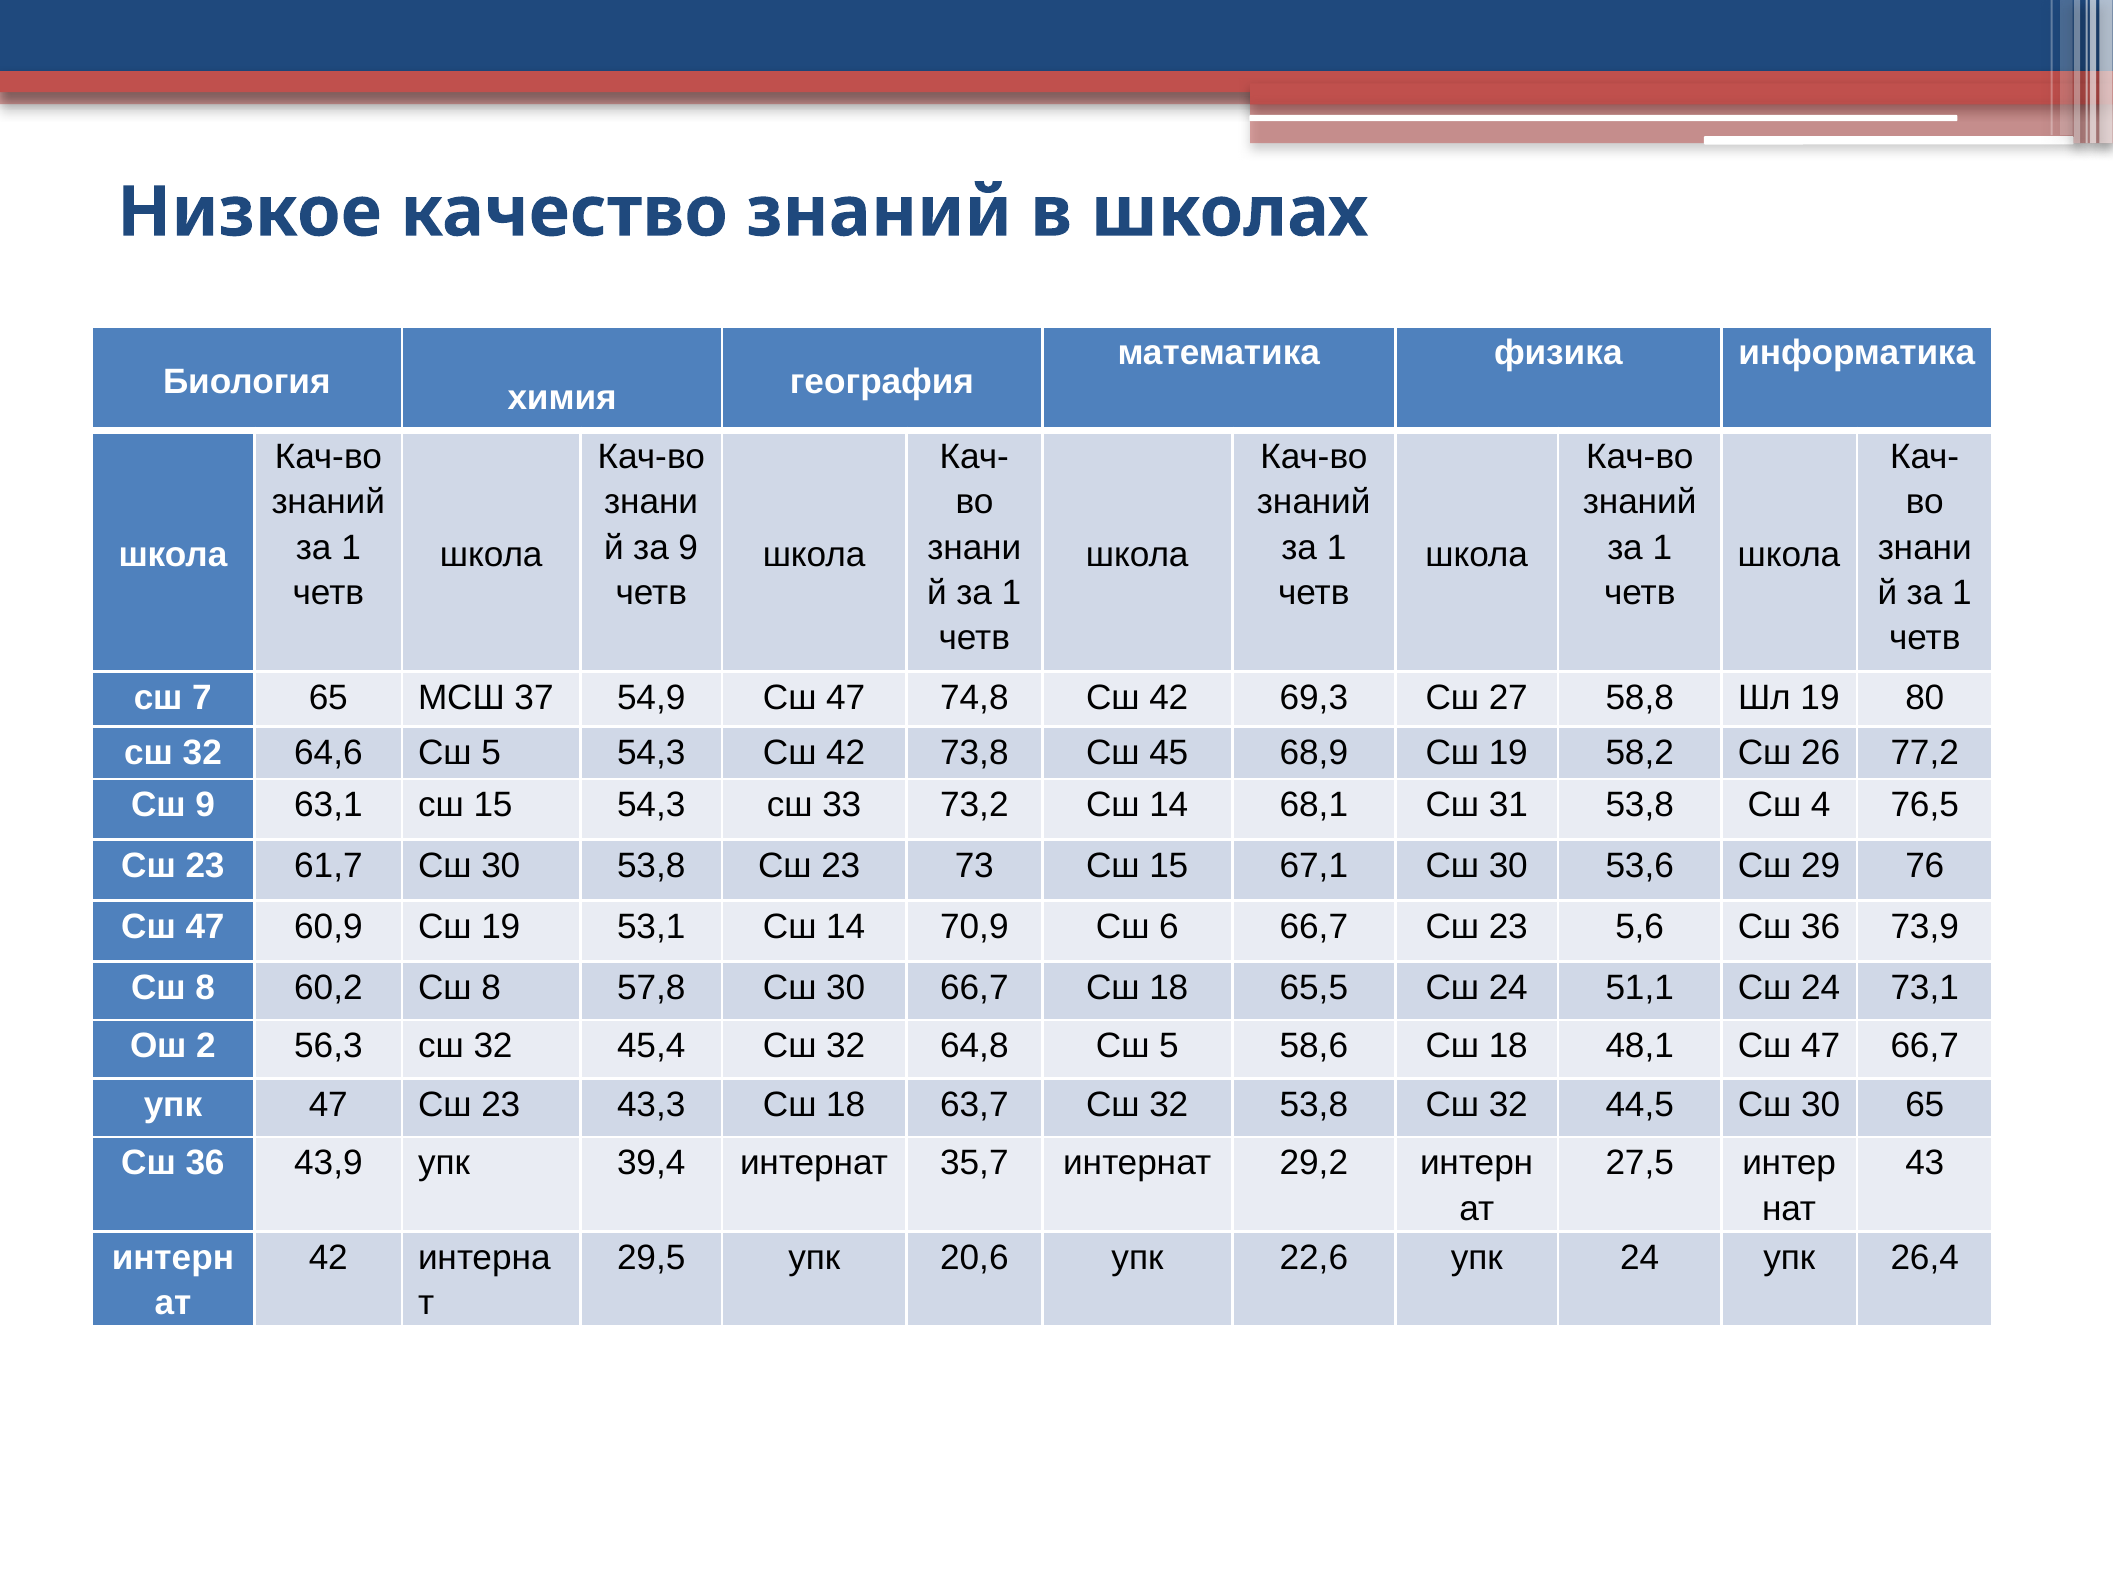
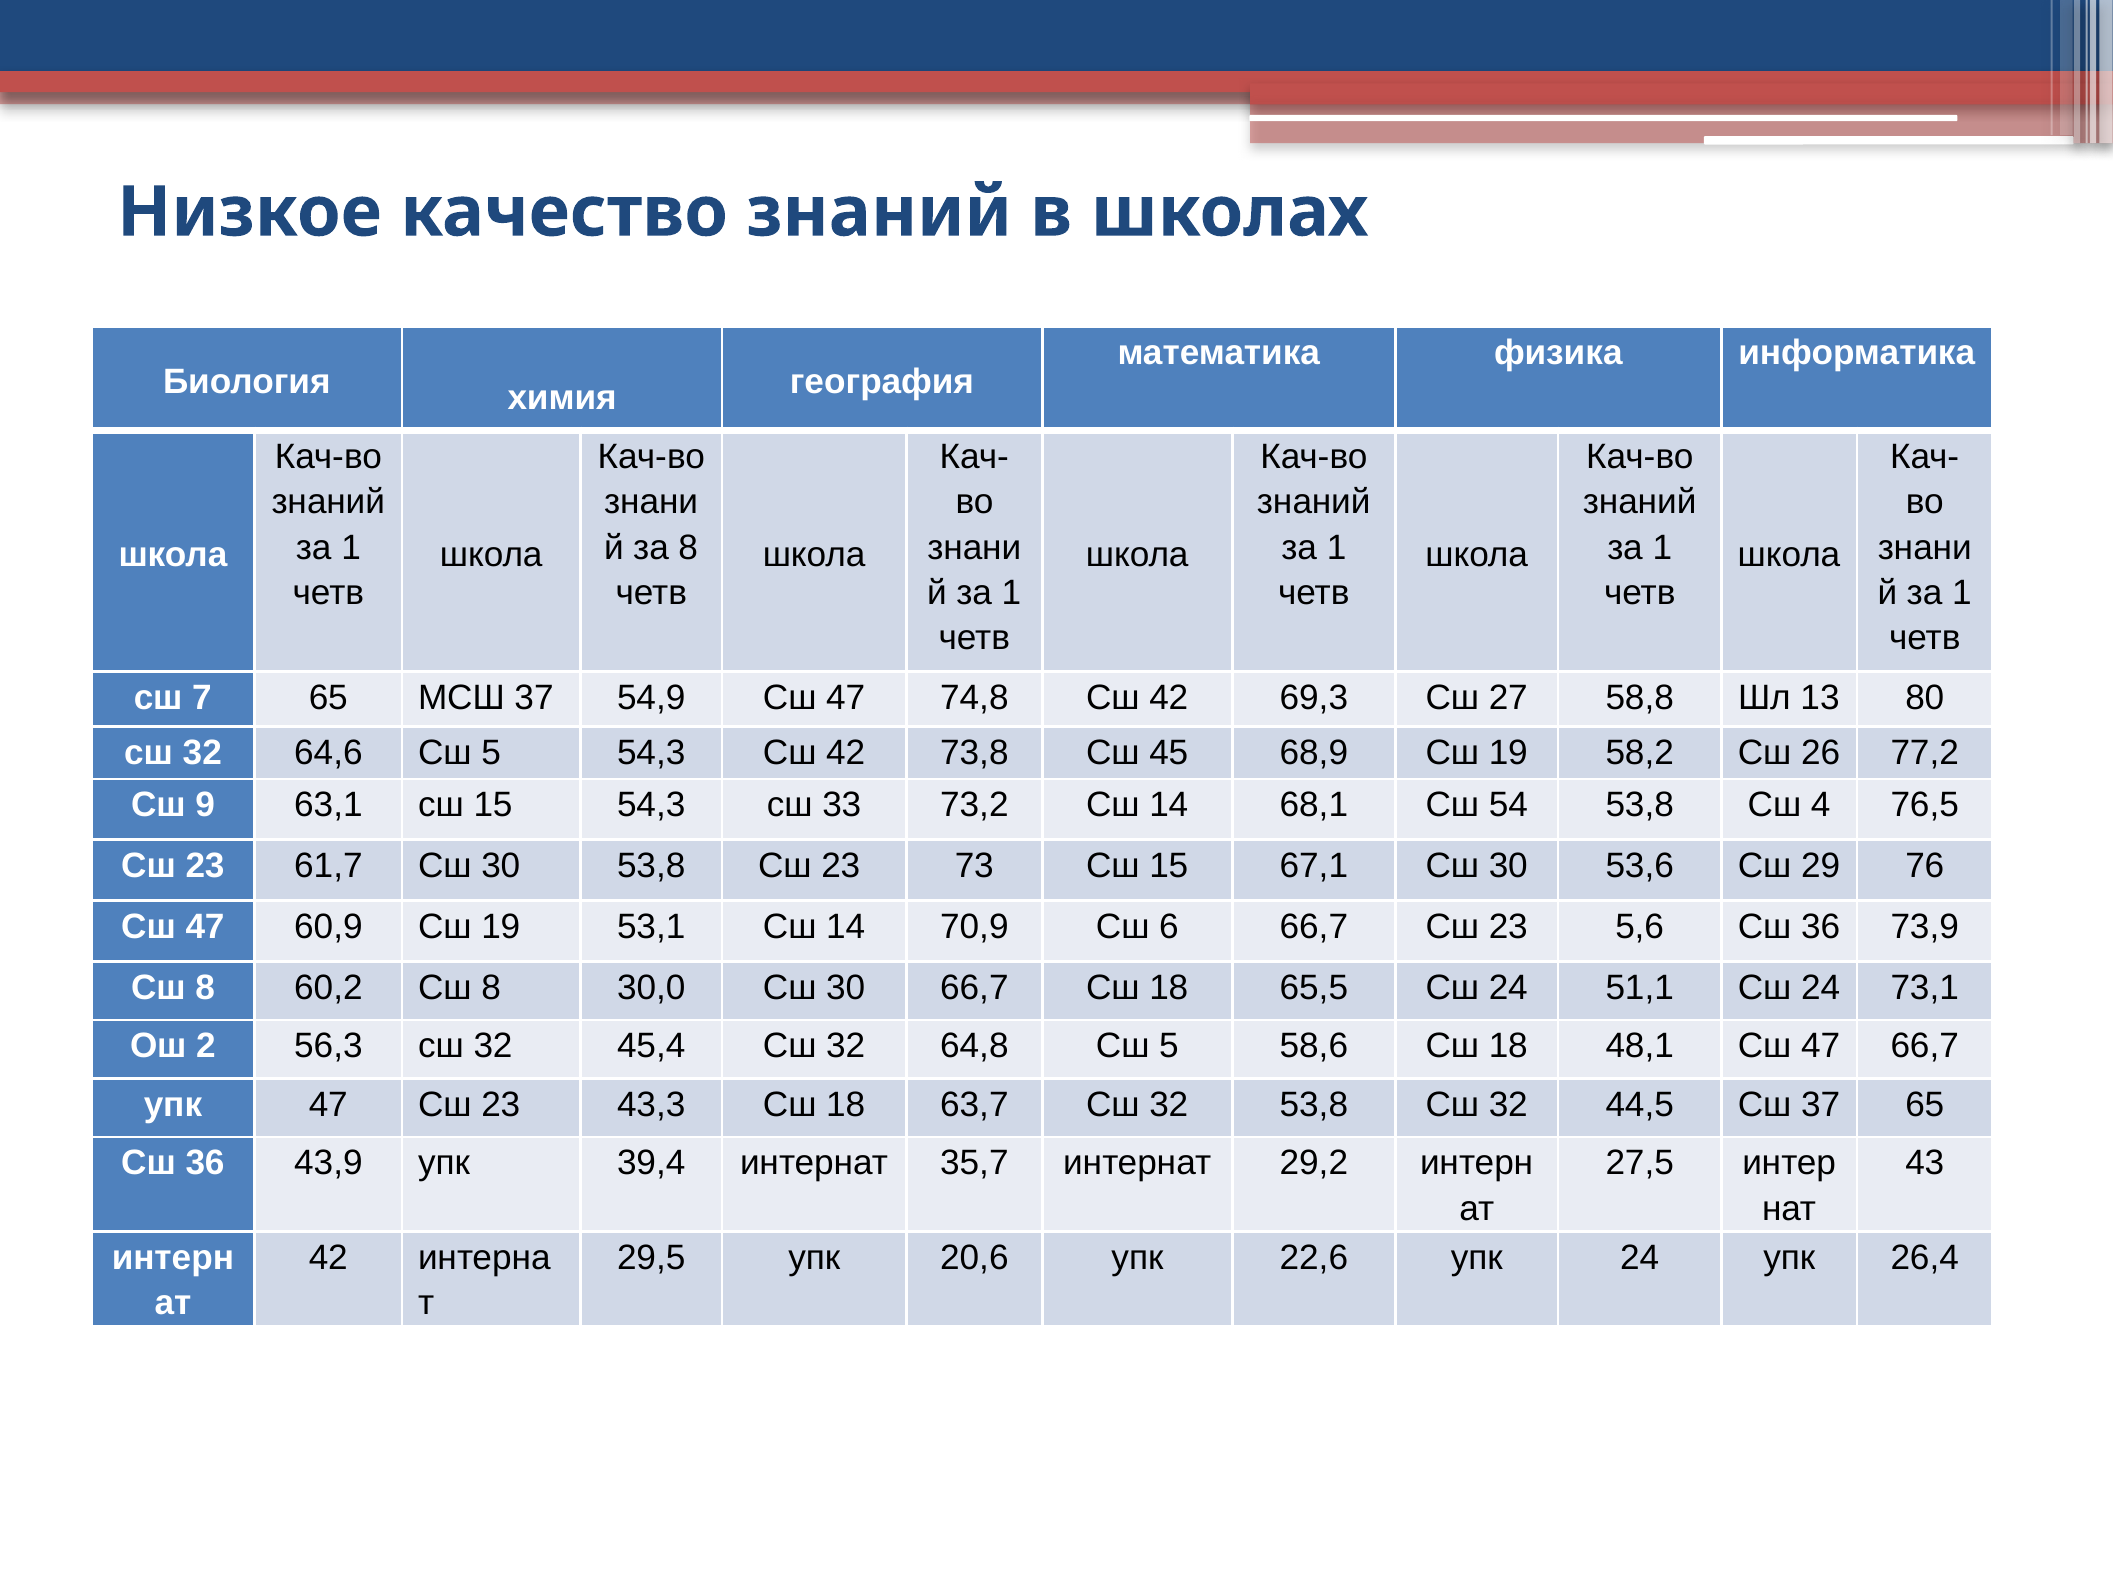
за 9: 9 -> 8
Шл 19: 19 -> 13
31: 31 -> 54
57,8: 57,8 -> 30,0
44,5 Сш 30: 30 -> 37
